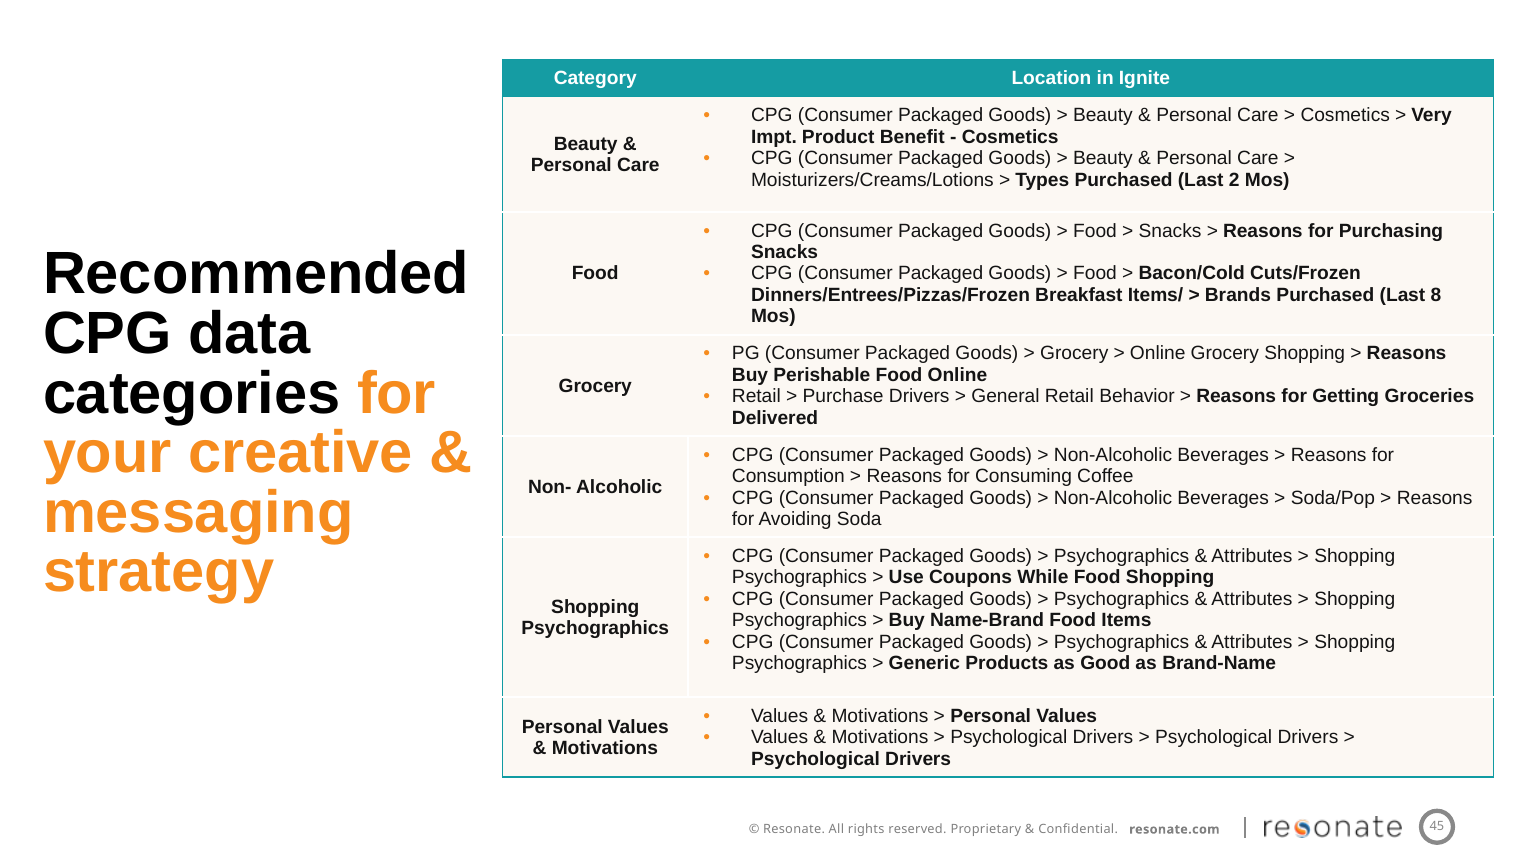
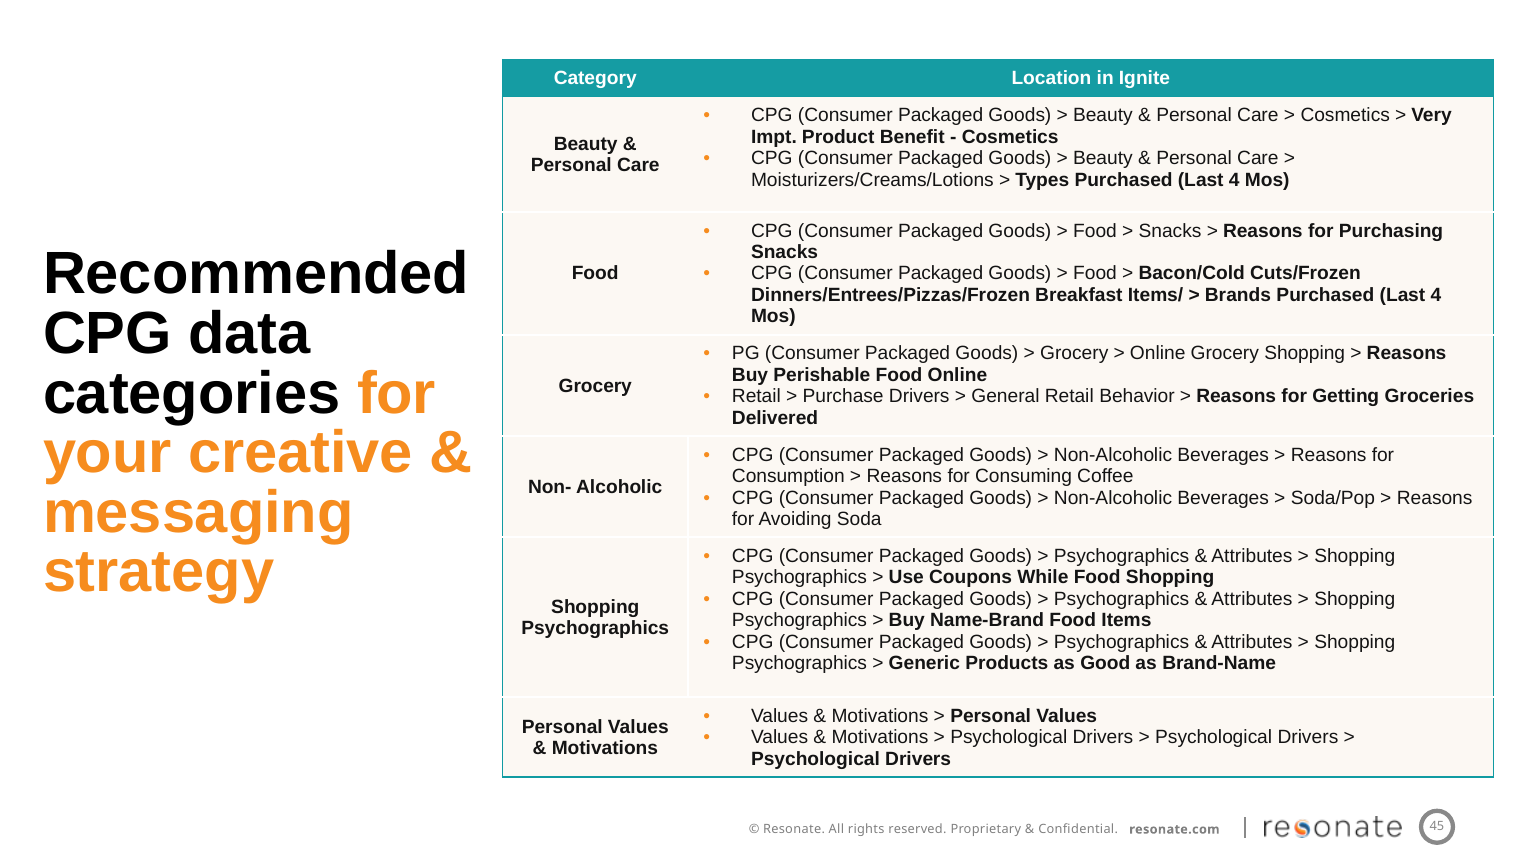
Types Purchased Last 2: 2 -> 4
Brands Purchased Last 8: 8 -> 4
